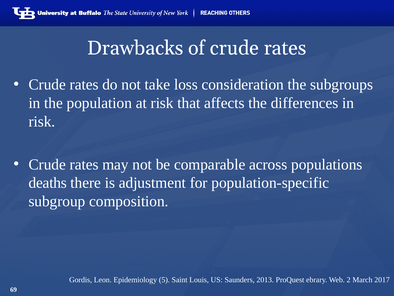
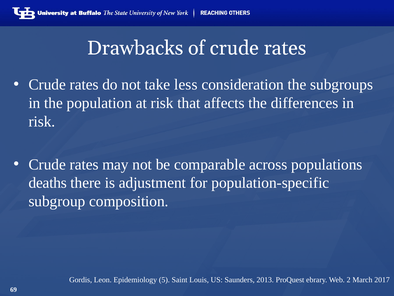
loss: loss -> less
